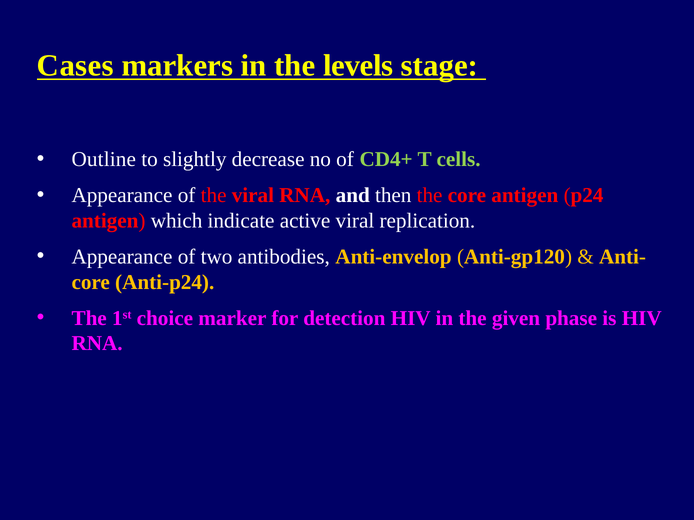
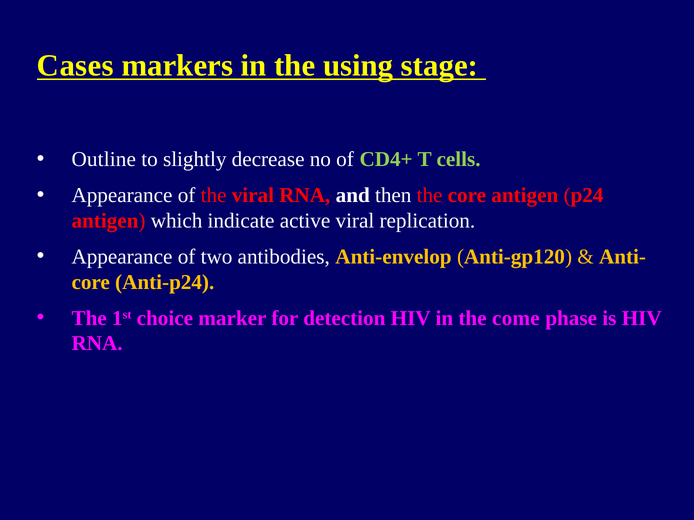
levels: levels -> using
given: given -> come
